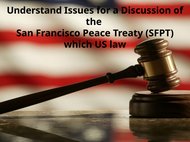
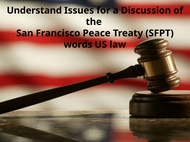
which: which -> words
